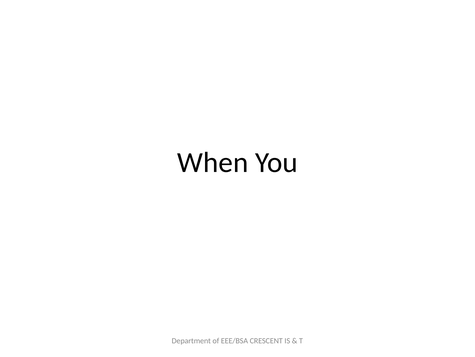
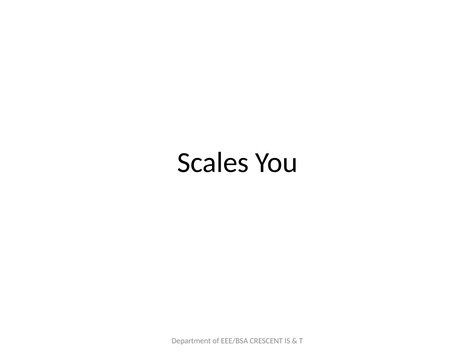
When: When -> Scales
